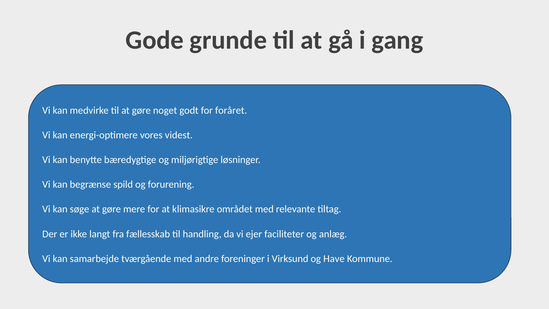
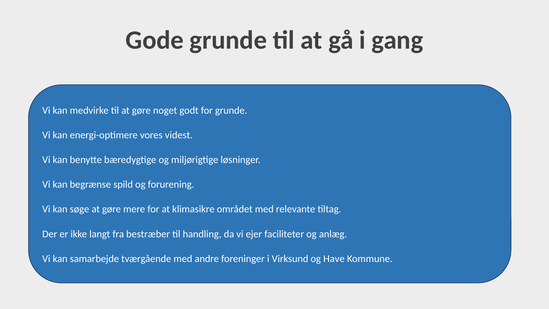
for foråret: foråret -> grunde
fællesskab: fællesskab -> bestræber
